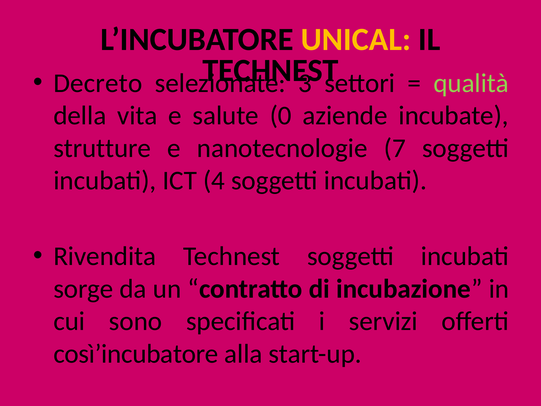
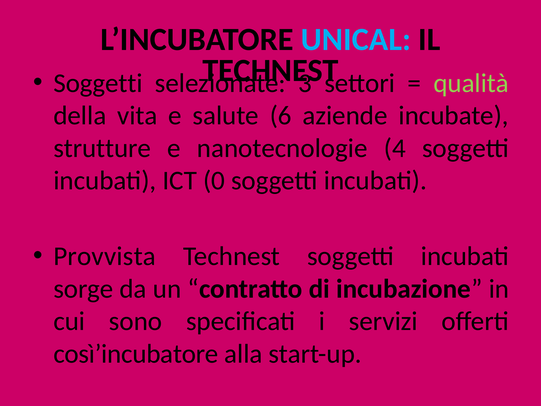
UNICAL colour: yellow -> light blue
Decreto at (98, 83): Decreto -> Soggetti
0: 0 -> 6
7: 7 -> 4
4: 4 -> 0
Rivendita: Rivendita -> Provvista
